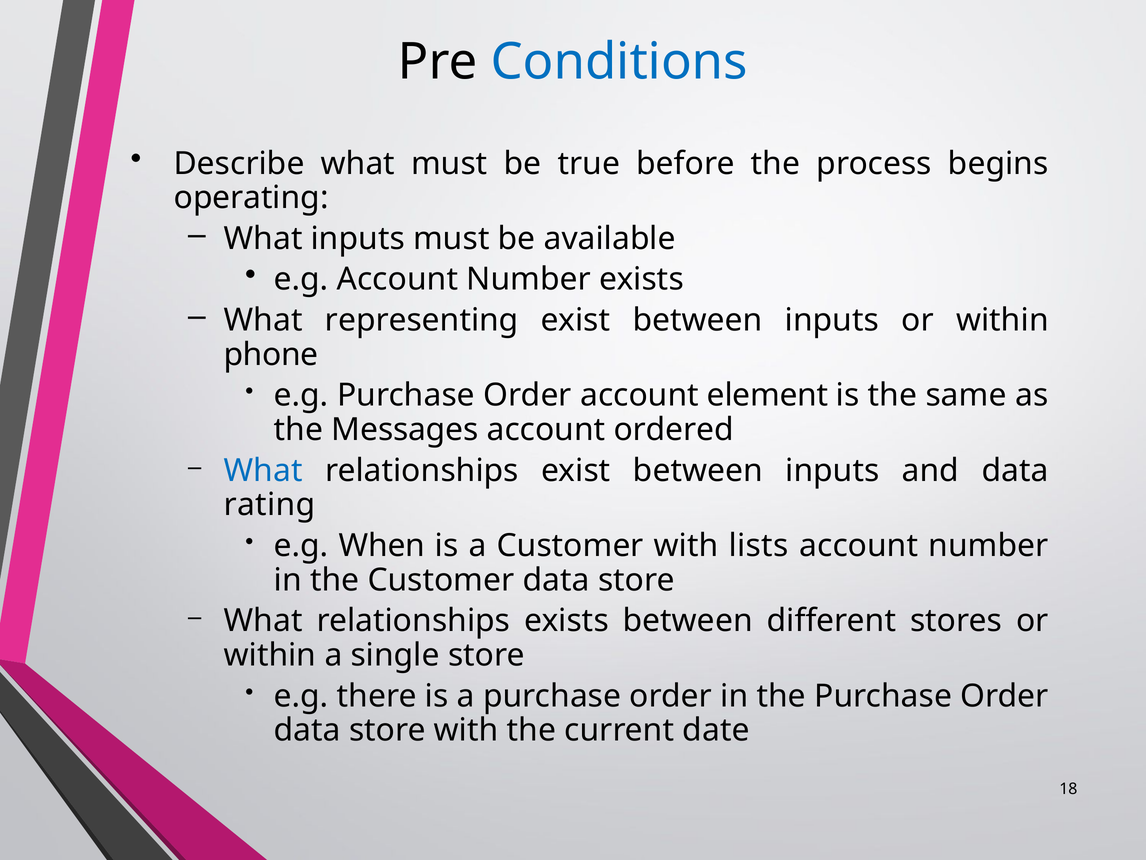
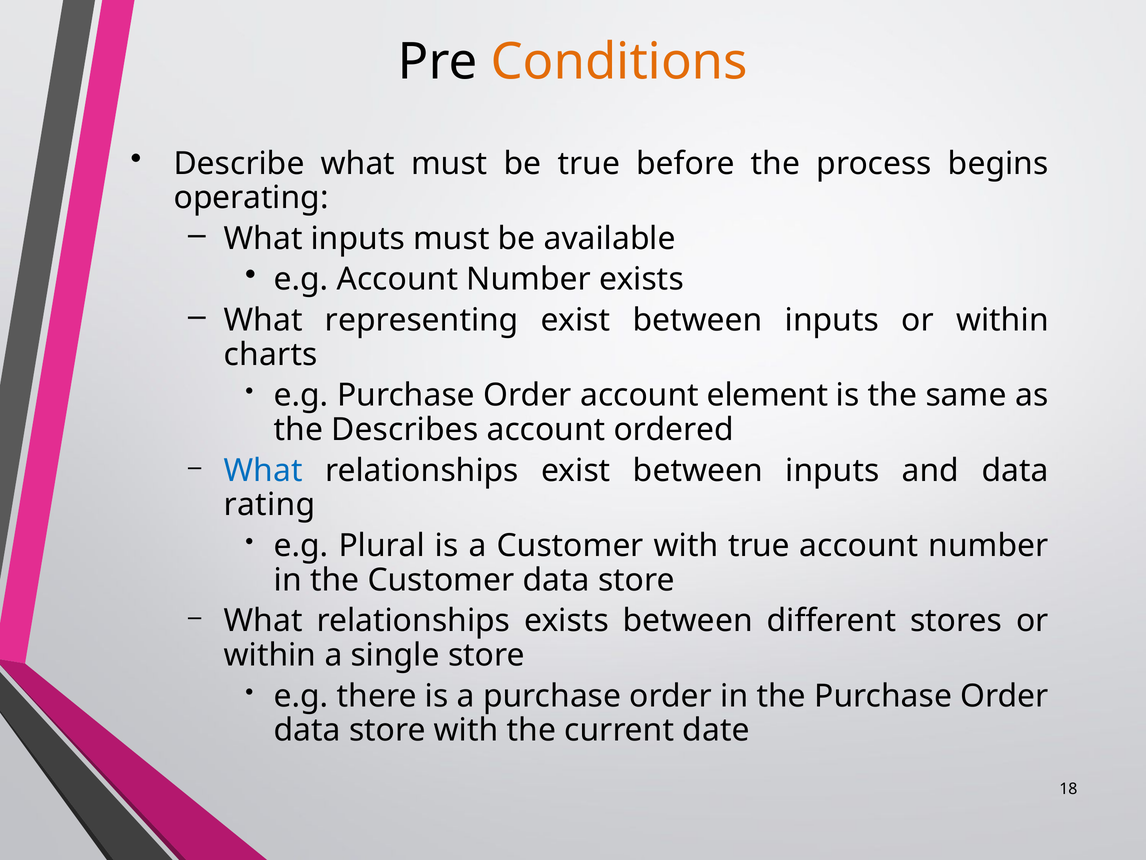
Conditions colour: blue -> orange
phone: phone -> charts
Messages: Messages -> Describes
When: When -> Plural
with lists: lists -> true
